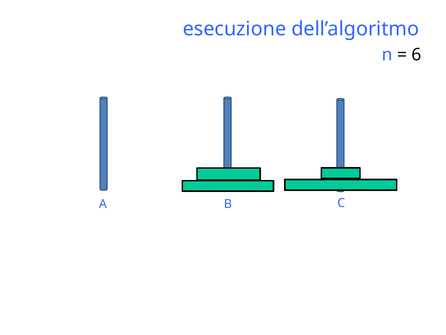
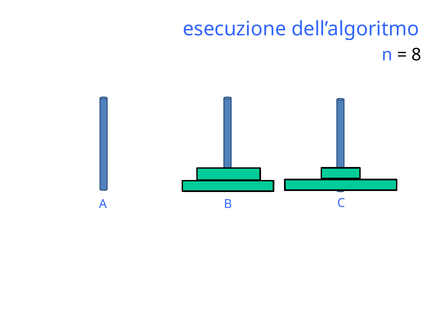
6: 6 -> 8
